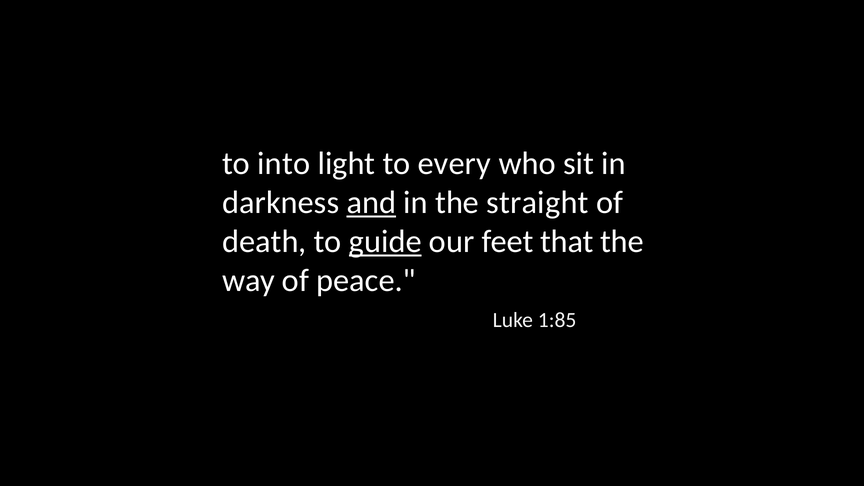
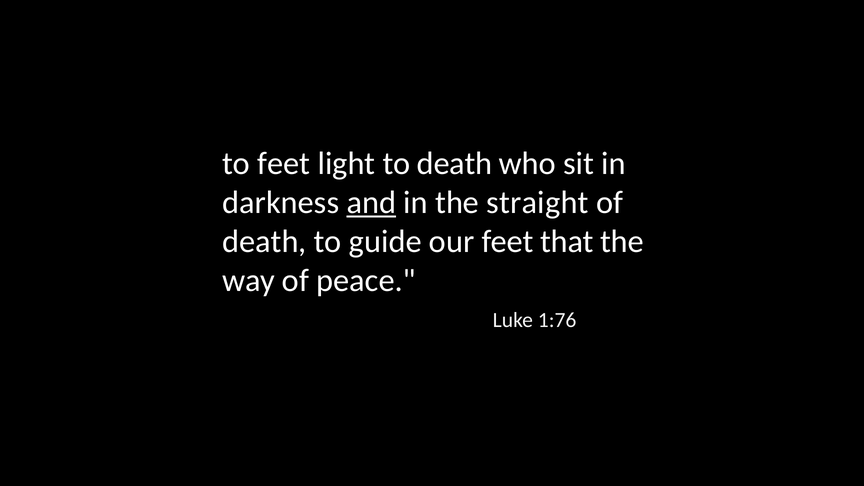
to into: into -> feet
to every: every -> death
guide underline: present -> none
1:85: 1:85 -> 1:76
